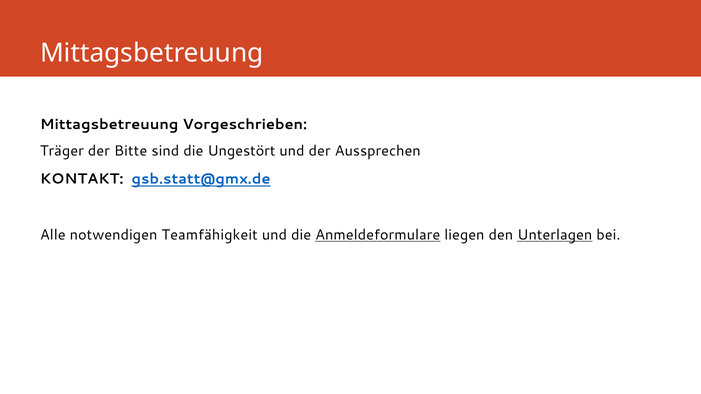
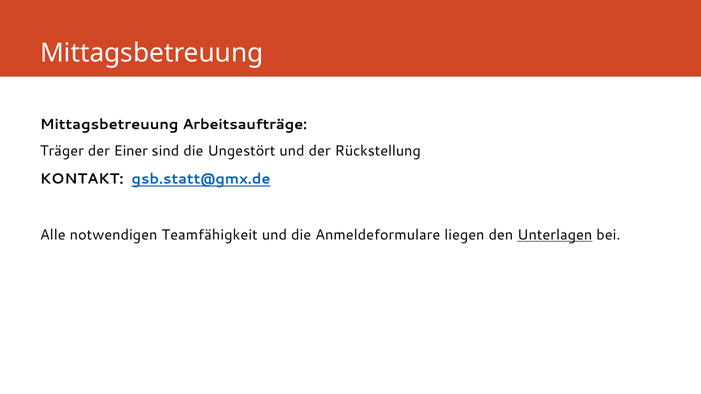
Vorgeschrieben: Vorgeschrieben -> Arbeitsaufträge
Bitte: Bitte -> Einer
Aussprechen: Aussprechen -> Rückstellung
Anmeldeformulare underline: present -> none
